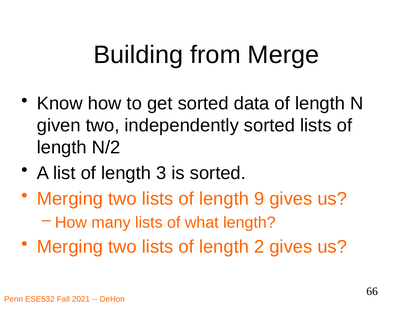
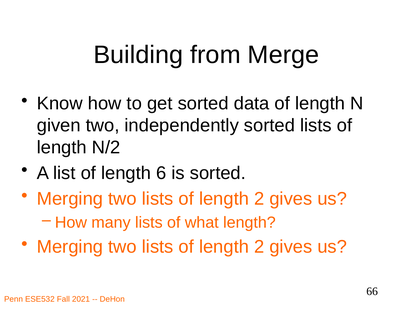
3: 3 -> 6
9 at (259, 199): 9 -> 2
